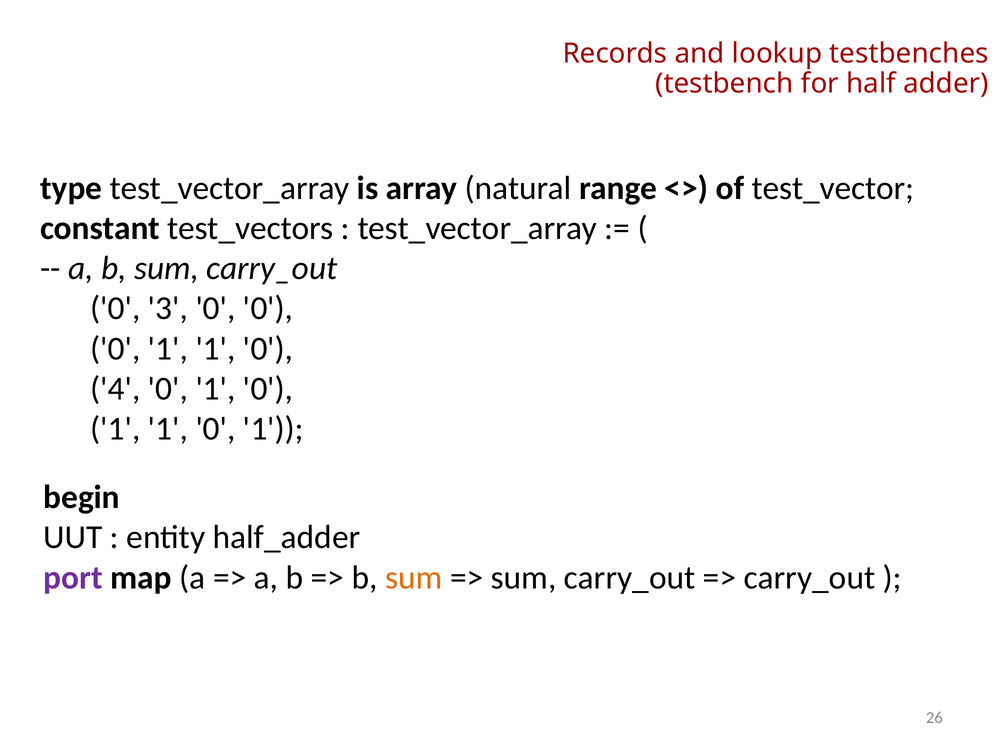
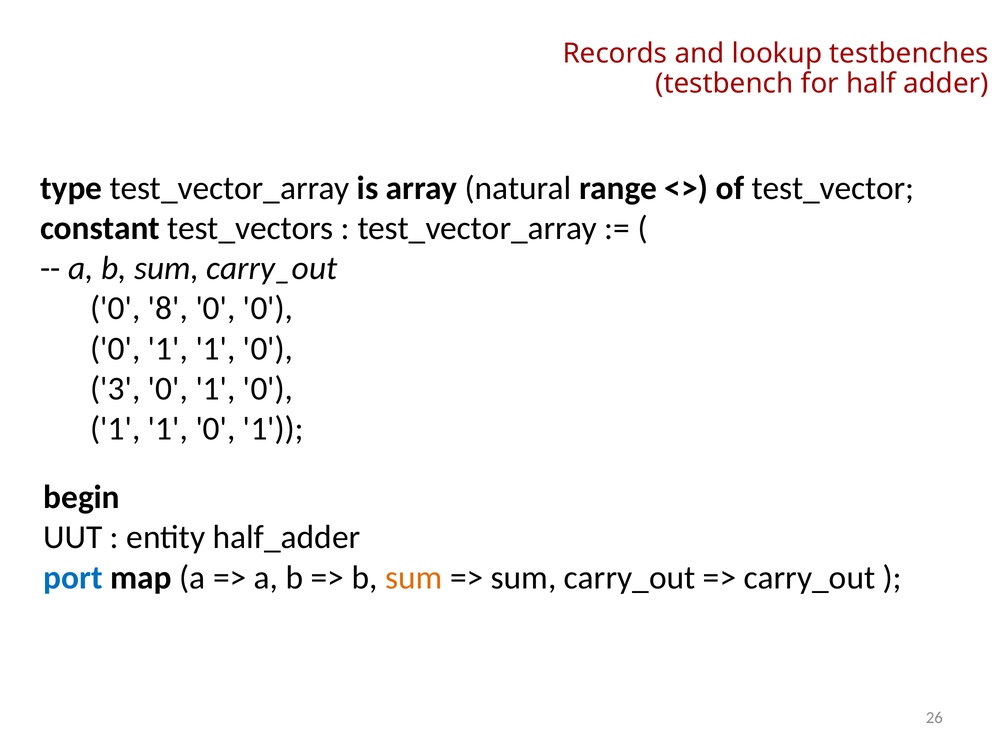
3: 3 -> 8
4: 4 -> 3
port colour: purple -> blue
